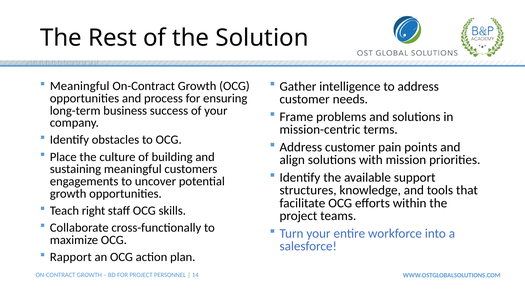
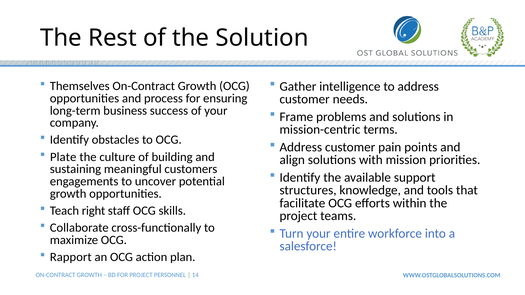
Meaningful at (80, 86): Meaningful -> Themselves
Place: Place -> Plate
